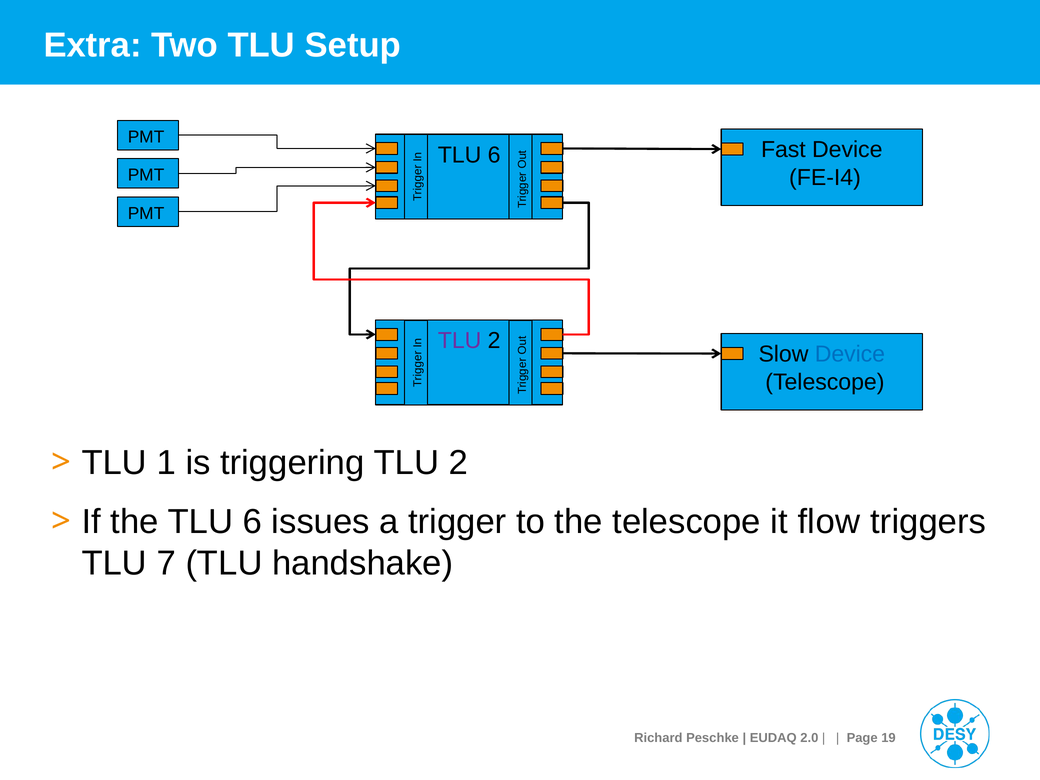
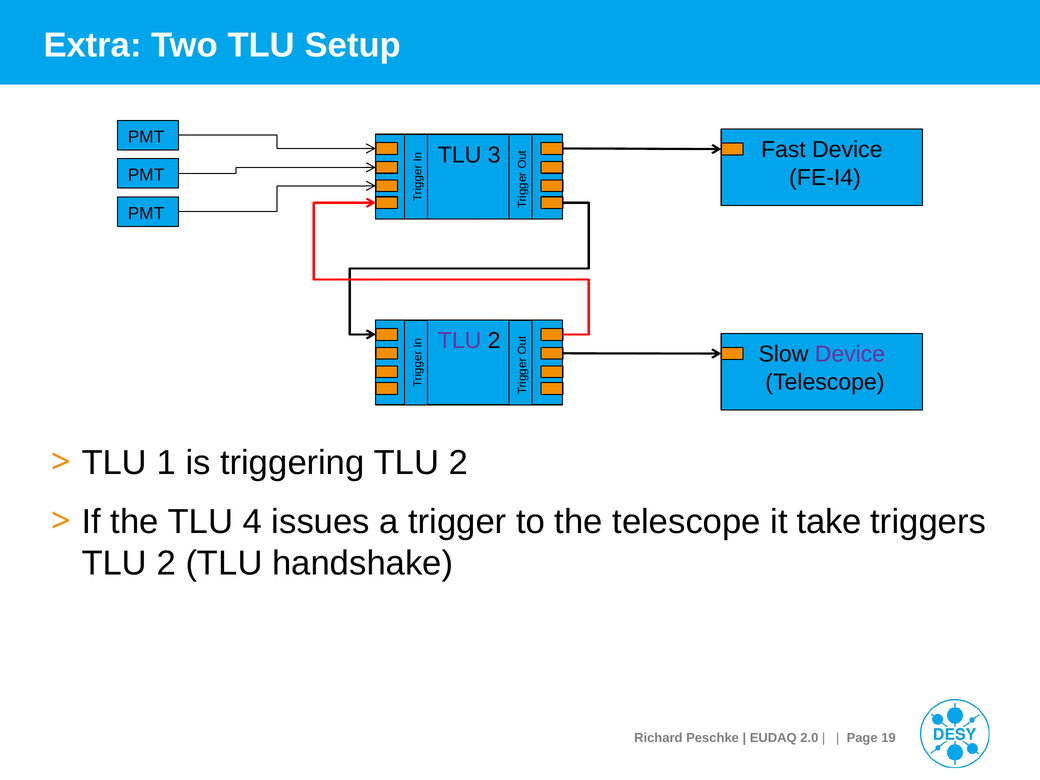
6 at (494, 155): 6 -> 3
Device at (850, 354) colour: blue -> purple
the TLU 6: 6 -> 4
flow: flow -> take
7 at (166, 563): 7 -> 2
